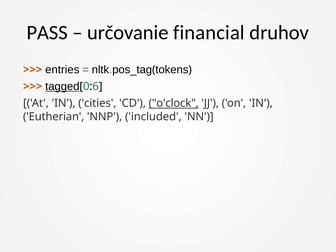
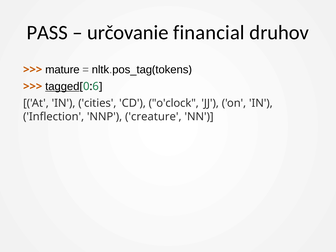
entries: entries -> mature
o'clock underline: present -> none
Eutherian: Eutherian -> Inflection
included: included -> creature
